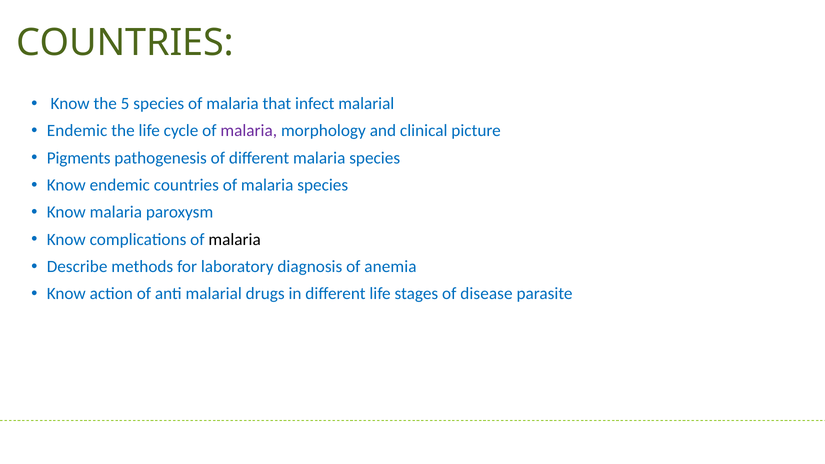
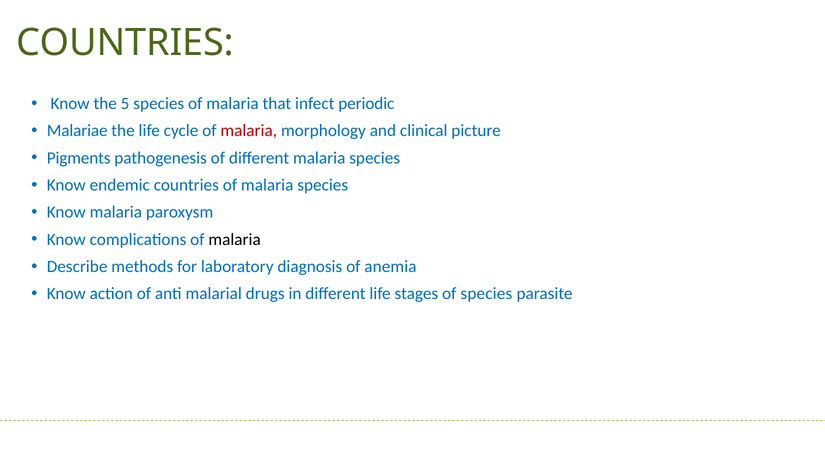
infect malarial: malarial -> periodic
Endemic at (77, 131): Endemic -> Malariae
malaria at (249, 131) colour: purple -> red
of disease: disease -> species
